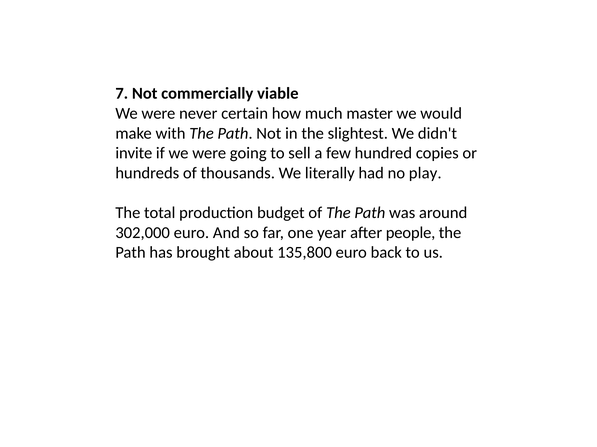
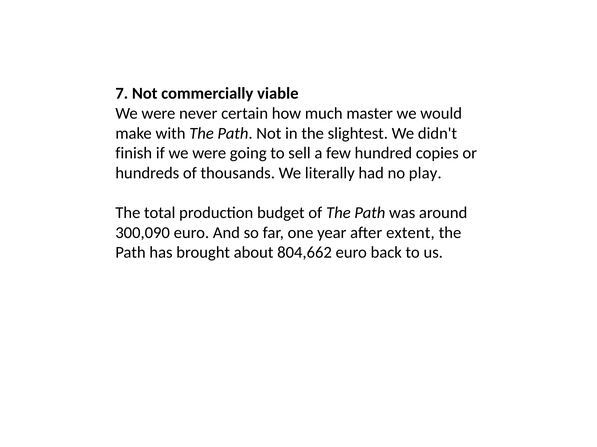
invite: invite -> finish
302,000: 302,000 -> 300,090
people: people -> extent
135,800: 135,800 -> 804,662
